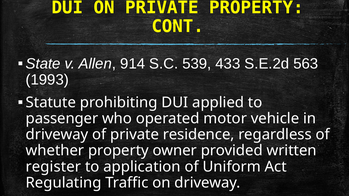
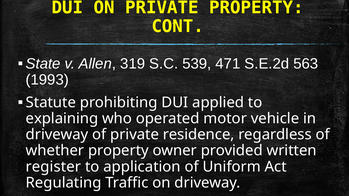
914: 914 -> 319
433: 433 -> 471
passenger: passenger -> explaining
